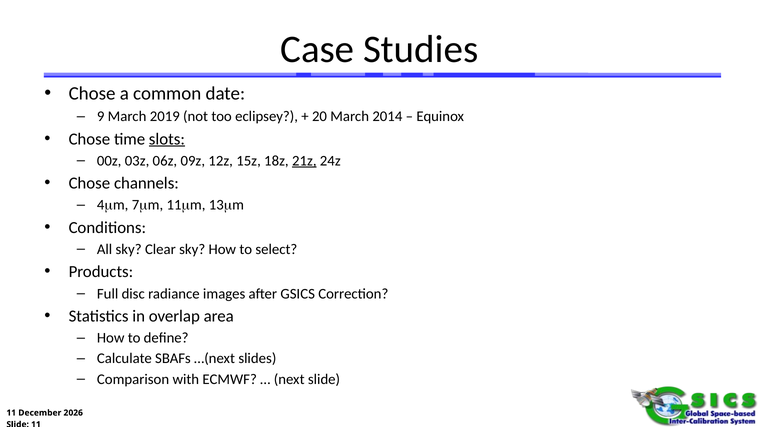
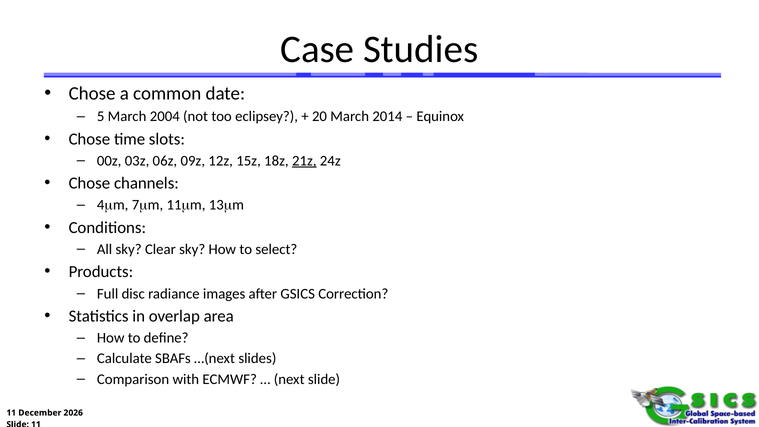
9: 9 -> 5
2019: 2019 -> 2004
slots underline: present -> none
